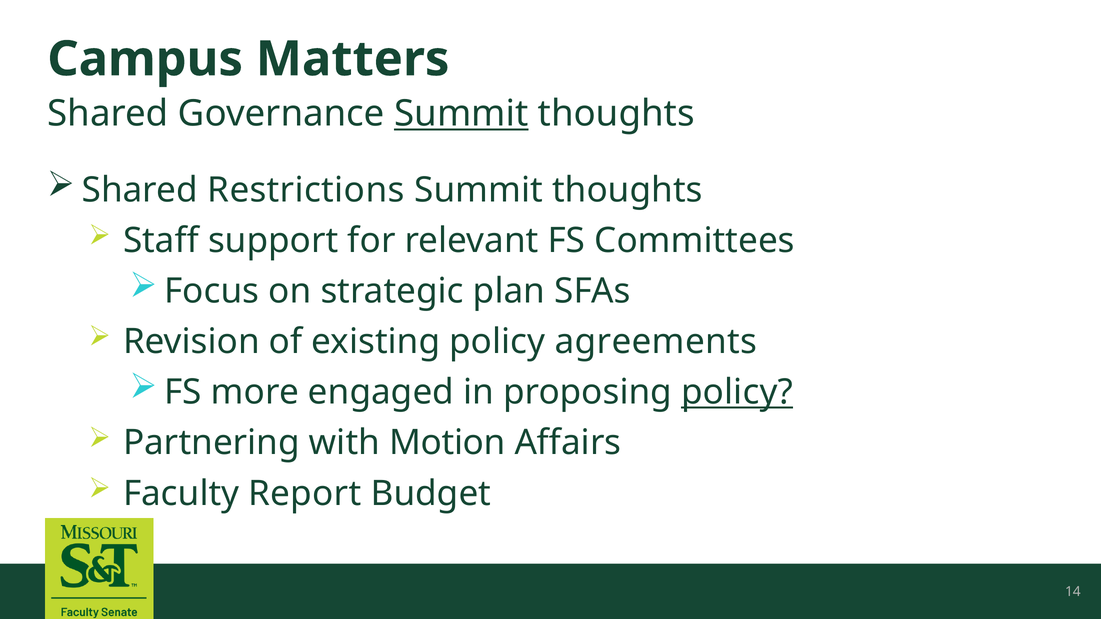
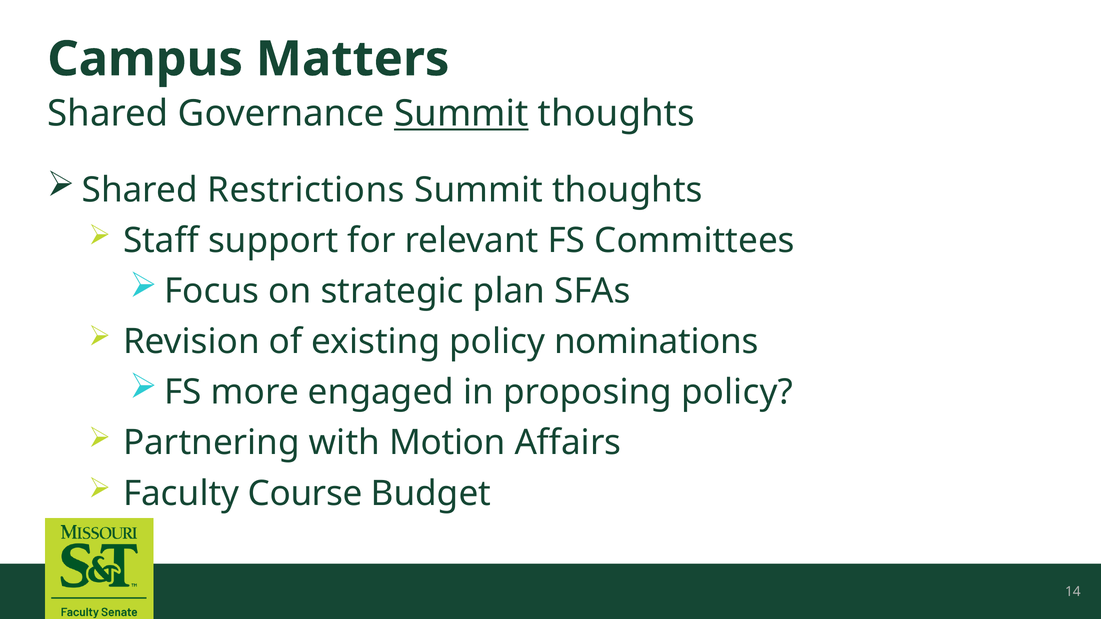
agreements: agreements -> nominations
policy at (737, 393) underline: present -> none
Report: Report -> Course
